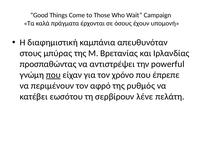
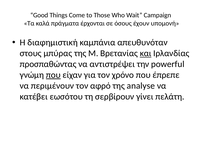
και underline: none -> present
ρυθμός: ρυθμός -> analyse
λένε: λένε -> γίνει
